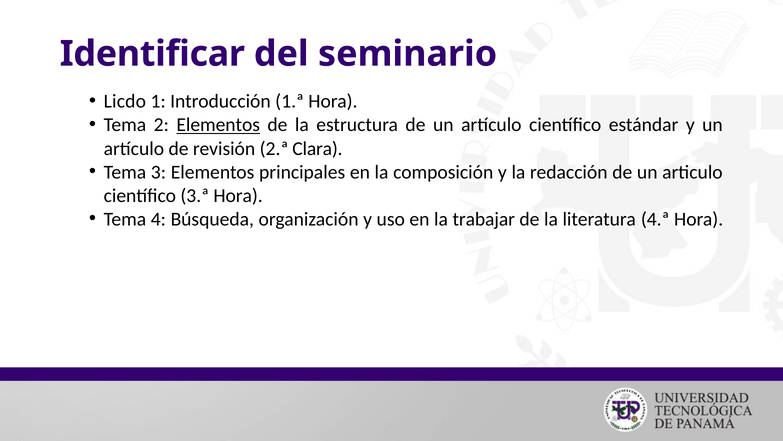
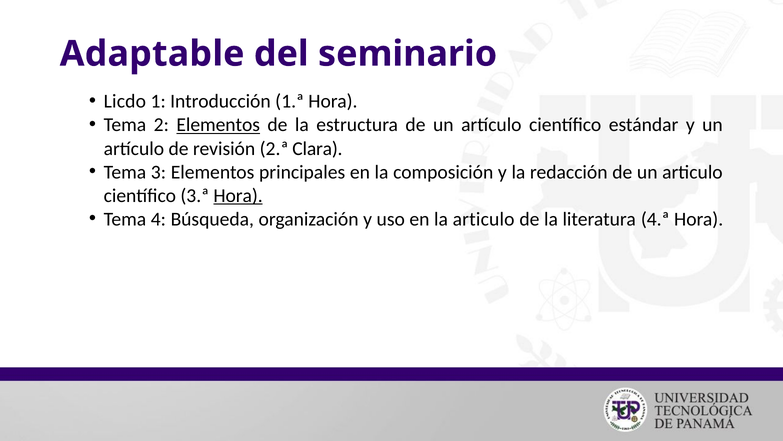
Identificar: Identificar -> Adaptable
Hora at (238, 195) underline: none -> present
la trabajar: trabajar -> articulo
